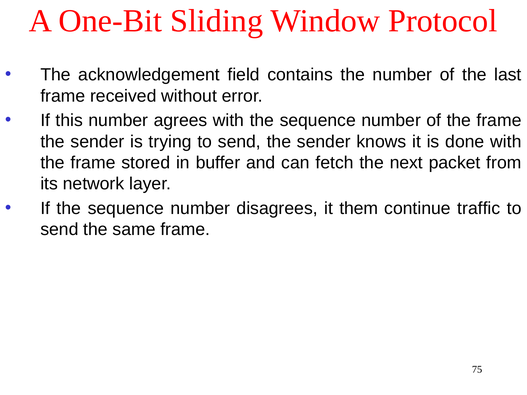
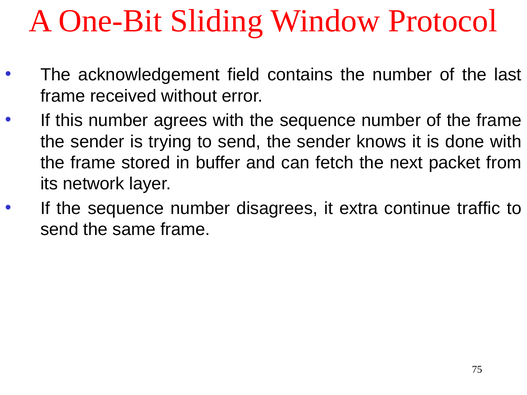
them: them -> extra
